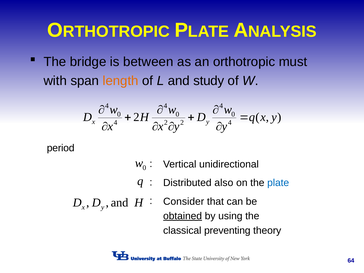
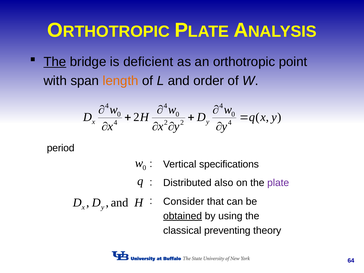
The at (55, 62) underline: none -> present
between: between -> deficient
must: must -> point
study: study -> order
unidirectional: unidirectional -> specifications
plate colour: blue -> purple
